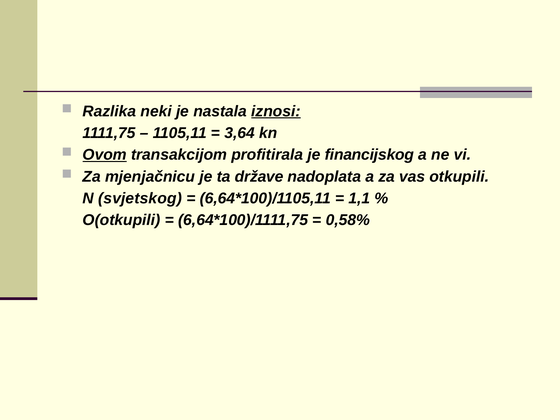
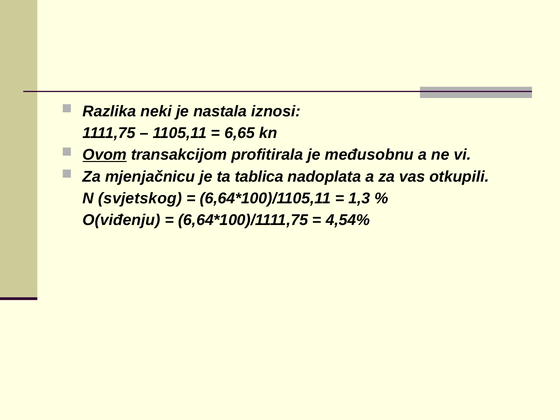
iznosi underline: present -> none
3,64: 3,64 -> 6,65
financijskog: financijskog -> međusobnu
države: države -> tablica
1,1: 1,1 -> 1,3
O(otkupili: O(otkupili -> O(viđenju
0,58%: 0,58% -> 4,54%
